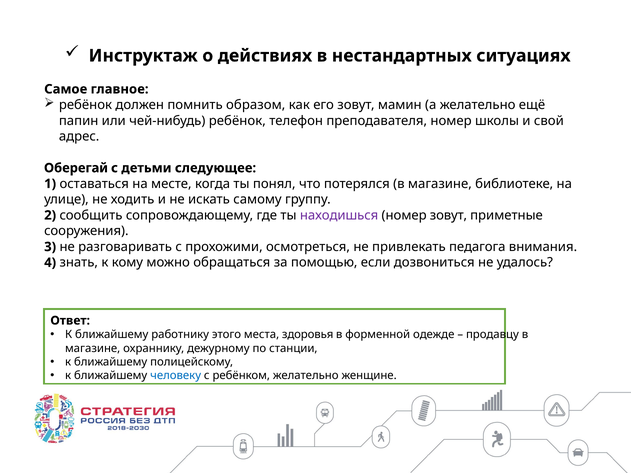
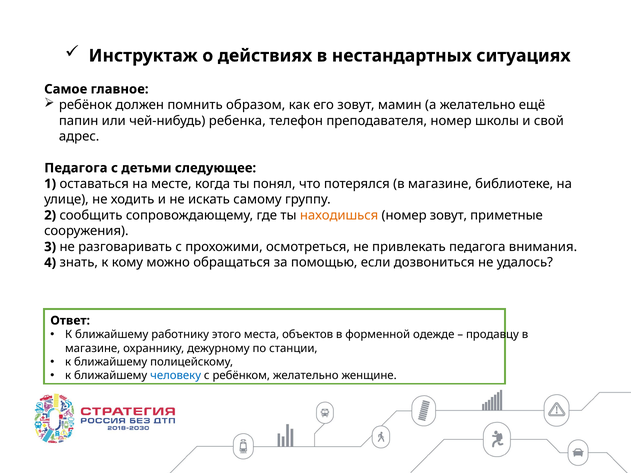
чей-нибудь ребёнок: ребёнок -> ребенка
Оберегай at (76, 168): Оберегай -> Педагога
находишься colour: purple -> orange
здоровья: здоровья -> объектов
